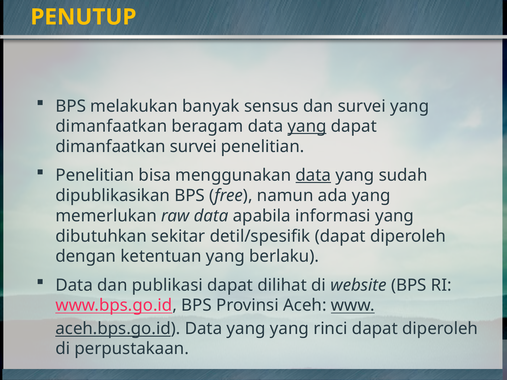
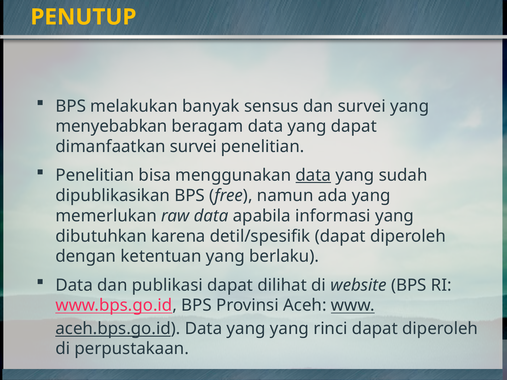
dimanfaatkan at (111, 126): dimanfaatkan -> menyebabkan
yang at (307, 126) underline: present -> none
sekitar: sekitar -> karena
